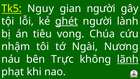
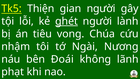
Nguy: Nguy -> Thiện
Trực: Trực -> Đoái
lãnh underline: present -> none
